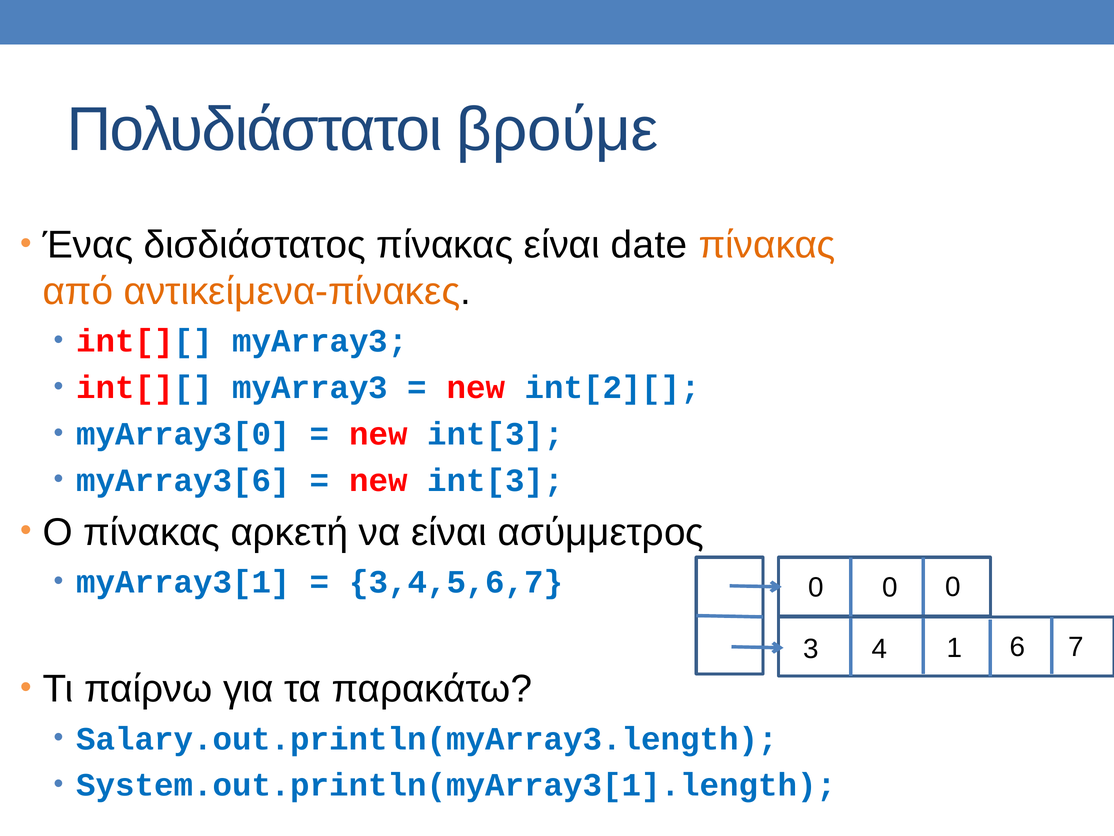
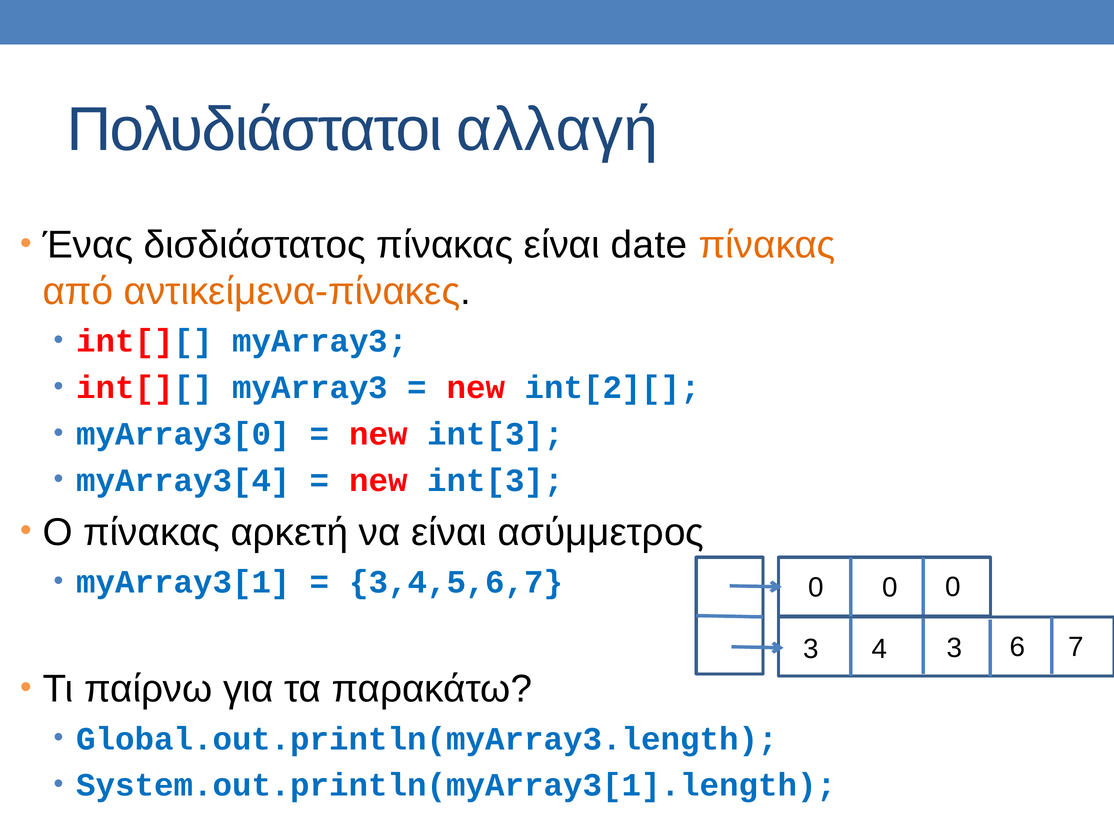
βρούμε: βρούμε -> αλλαγή
myArray3[6: myArray3[6 -> myArray3[4
4 1: 1 -> 3
Salary.out.println(myArray3.length: Salary.out.println(myArray3.length -> Global.out.println(myArray3.length
